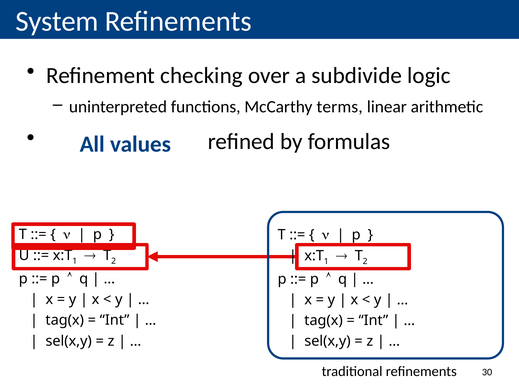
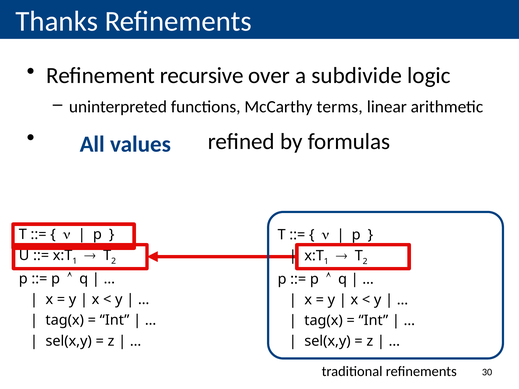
System: System -> Thanks
checking: checking -> recursive
